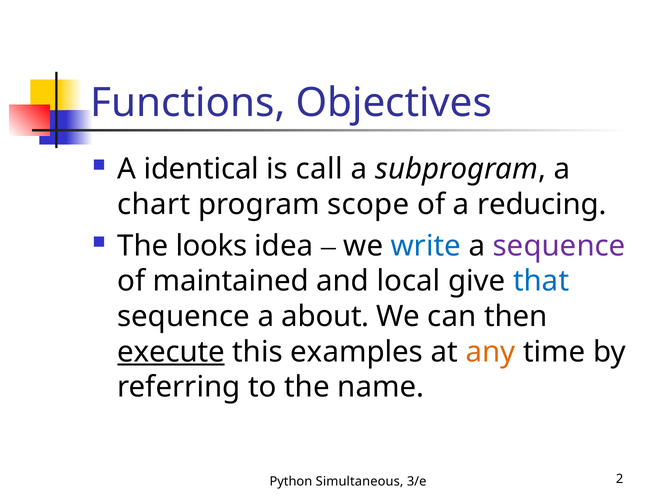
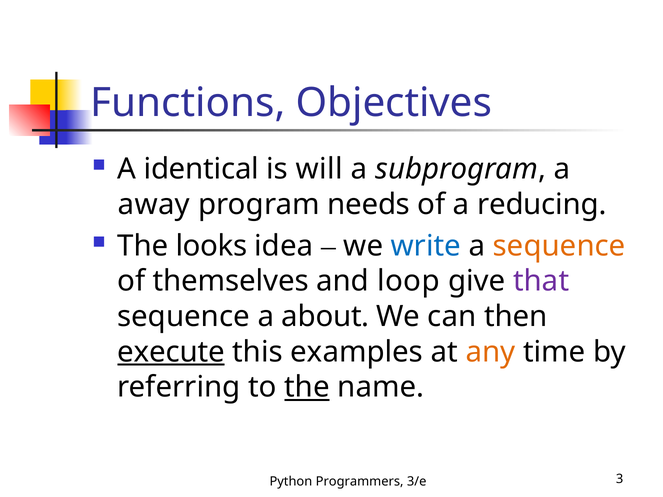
call: call -> will
chart: chart -> away
scope: scope -> needs
sequence at (559, 246) colour: purple -> orange
maintained: maintained -> themselves
local: local -> loop
that colour: blue -> purple
the at (307, 387) underline: none -> present
Simultaneous: Simultaneous -> Programmers
2: 2 -> 3
